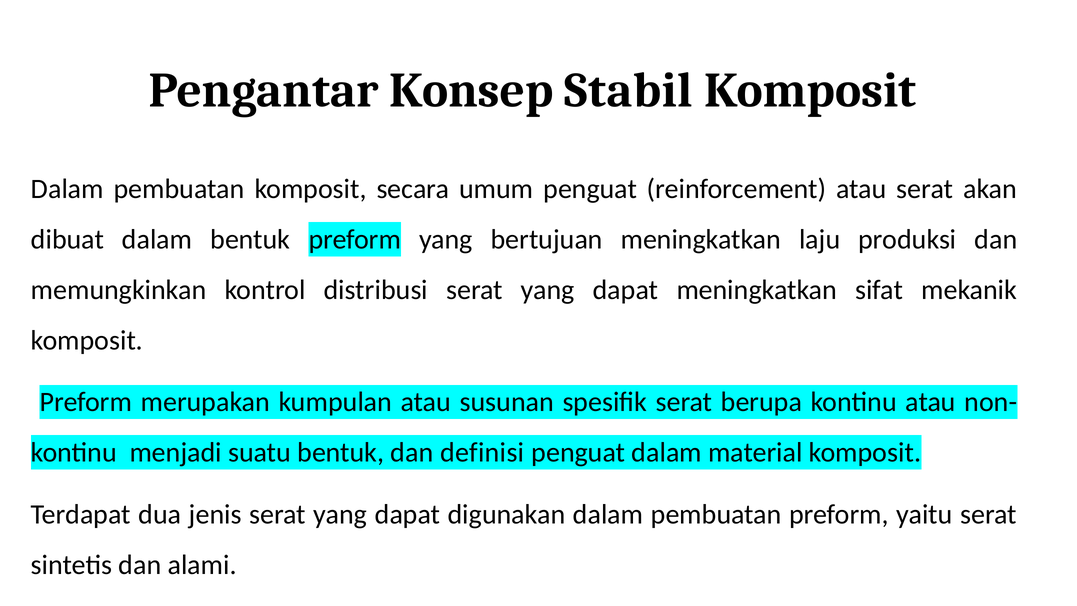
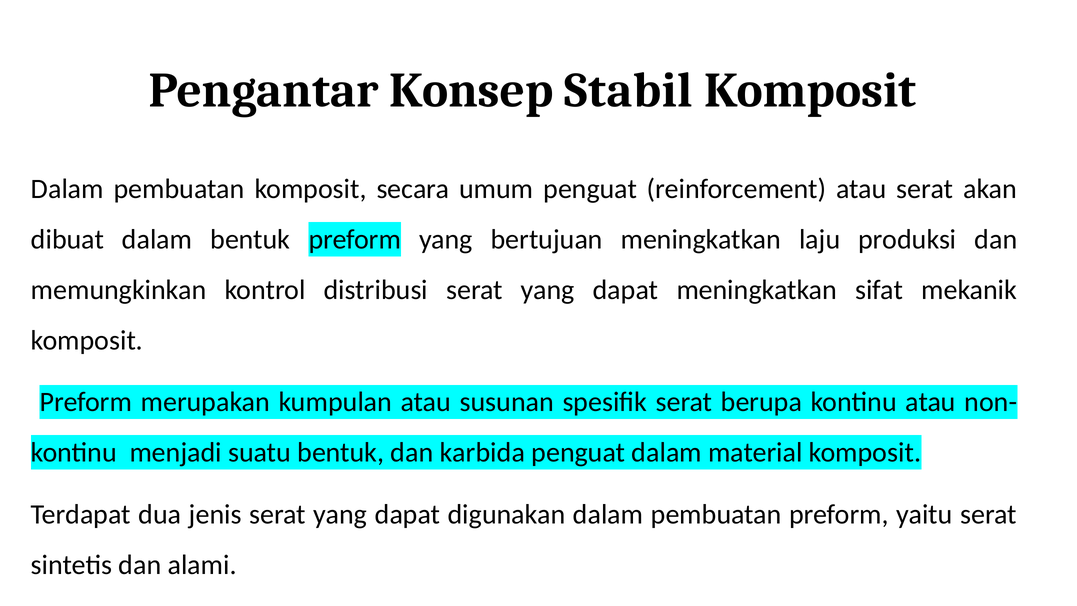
definisi: definisi -> karbida
